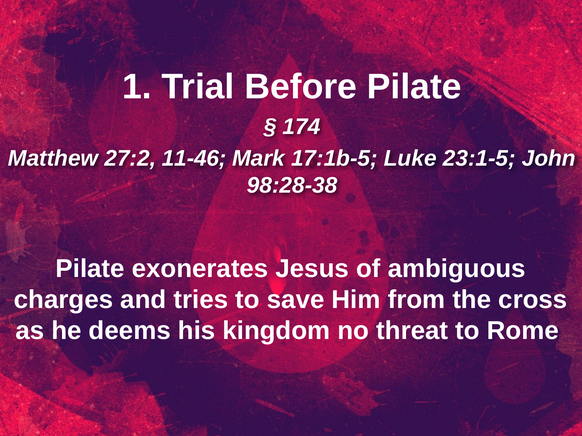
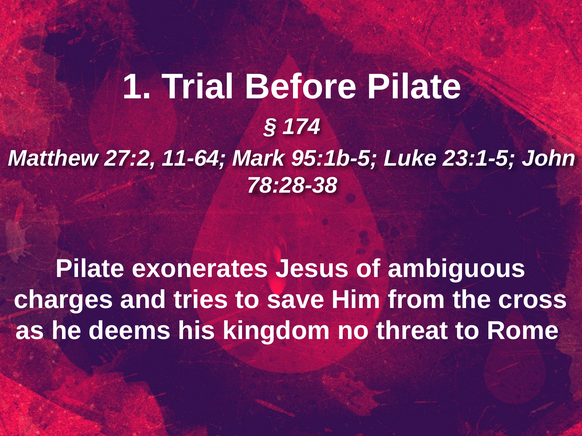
11-46: 11-46 -> 11-64
17:1b-5: 17:1b-5 -> 95:1b-5
98:28-38: 98:28-38 -> 78:28-38
